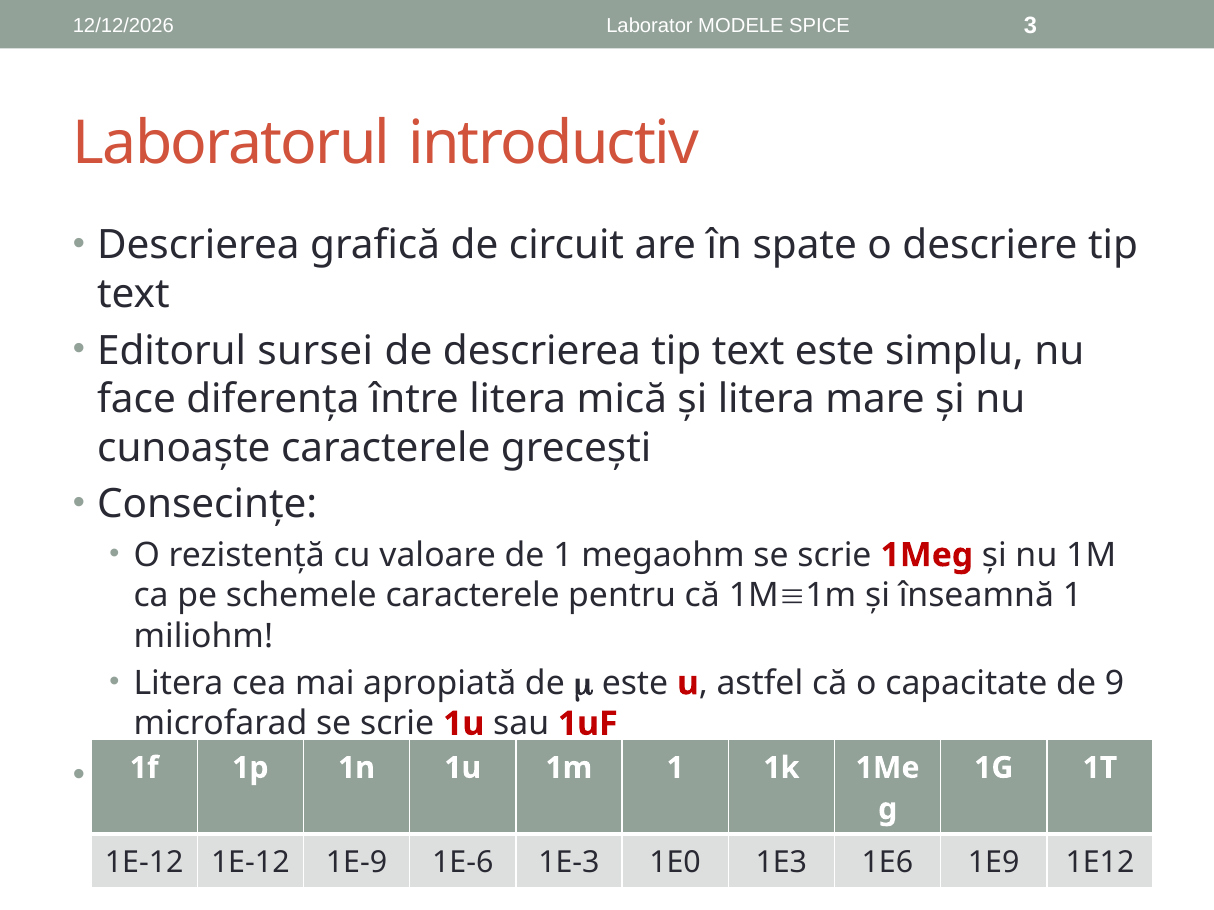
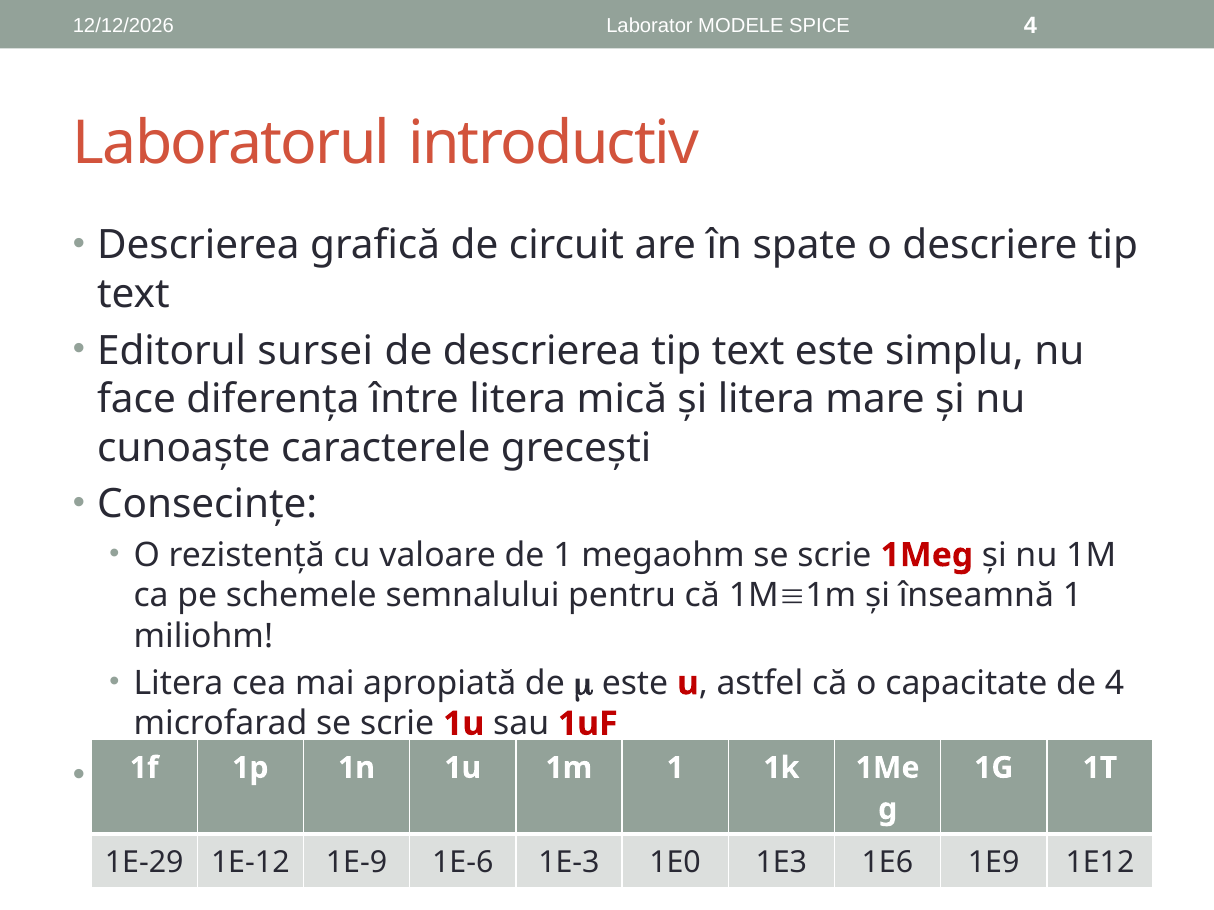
SPICE 3: 3 -> 4
schemele caracterele: caracterele -> semnalului
de 9: 9 -> 4
1E-12 at (144, 863): 1E-12 -> 1E-29
